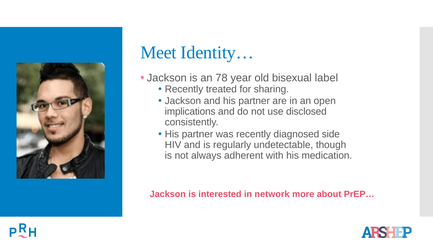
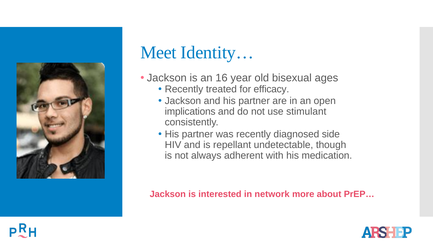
78: 78 -> 16
label: label -> ages
sharing: sharing -> efficacy
disclosed: disclosed -> stimulant
regularly: regularly -> repellant
